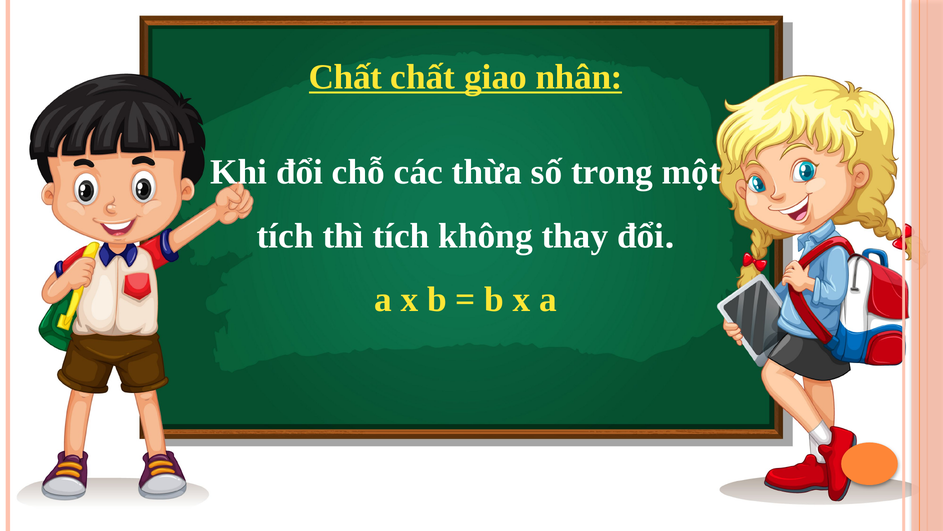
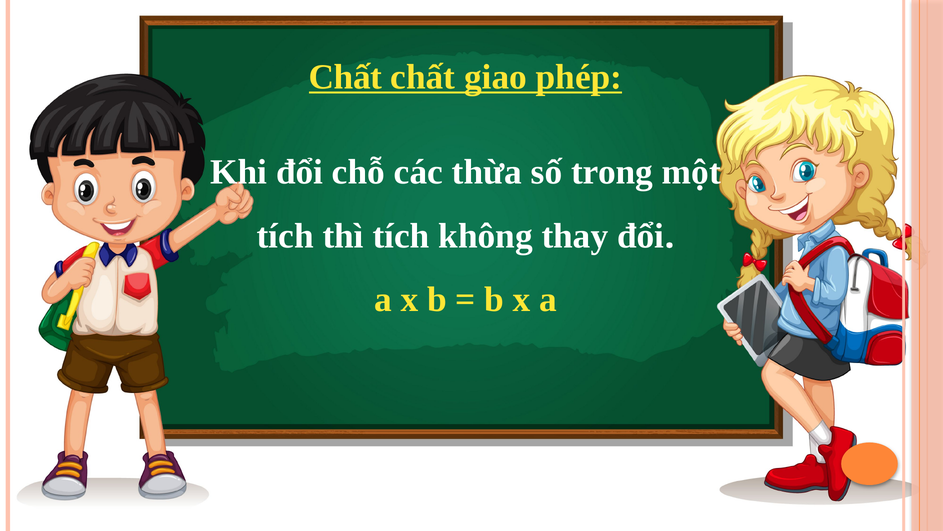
nhân: nhân -> phép
